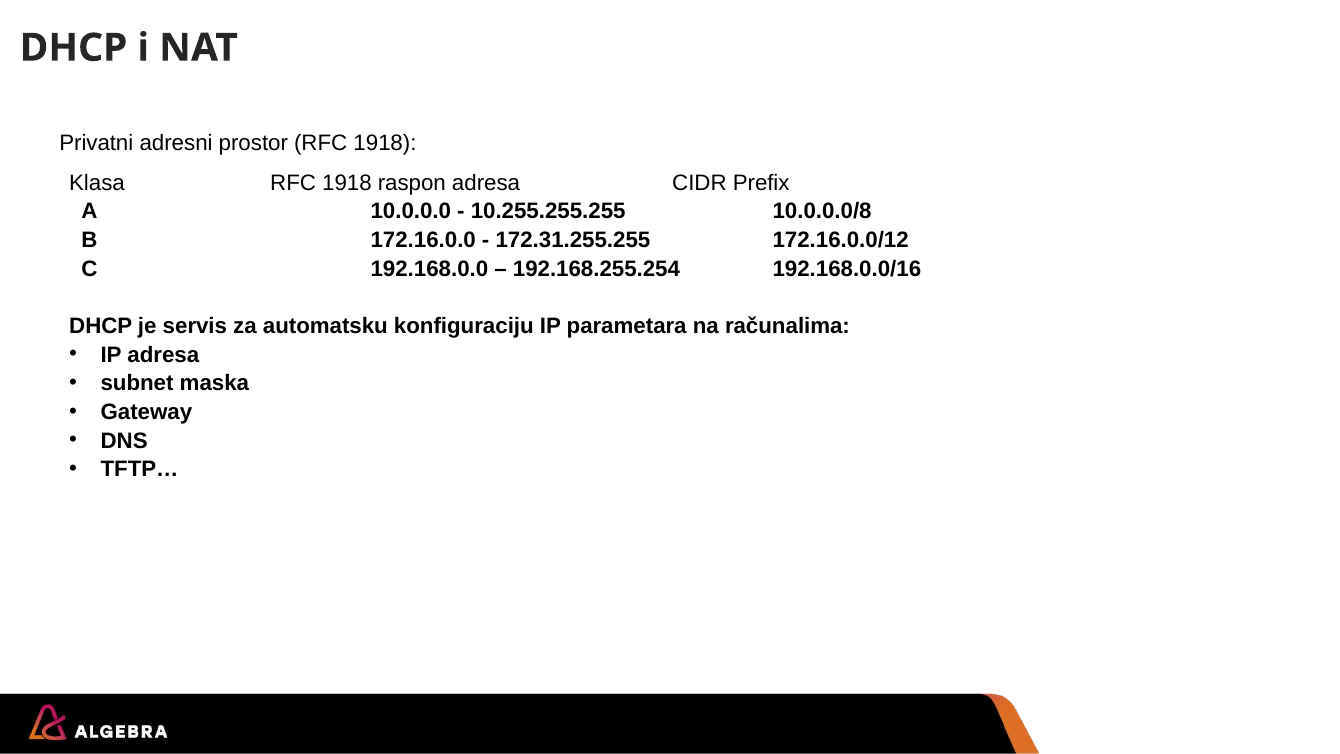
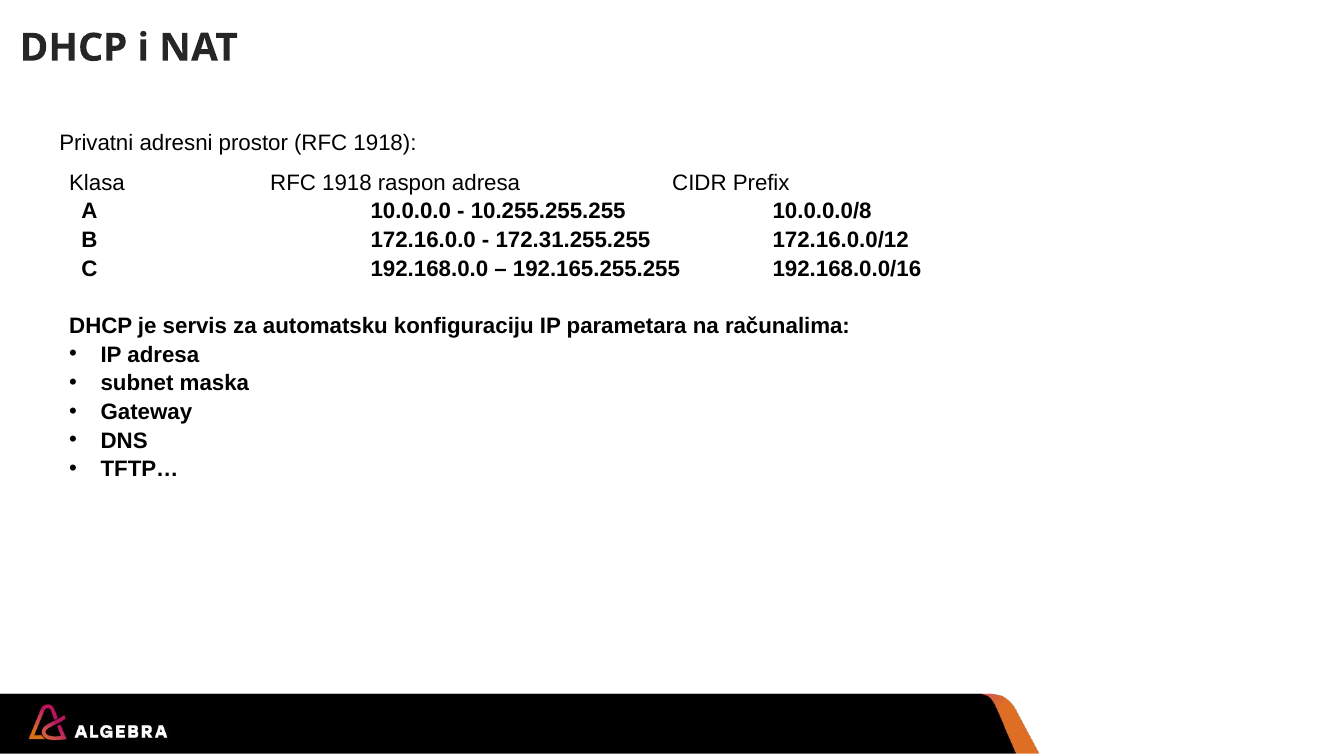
192.168.255.254: 192.168.255.254 -> 192.165.255.255
